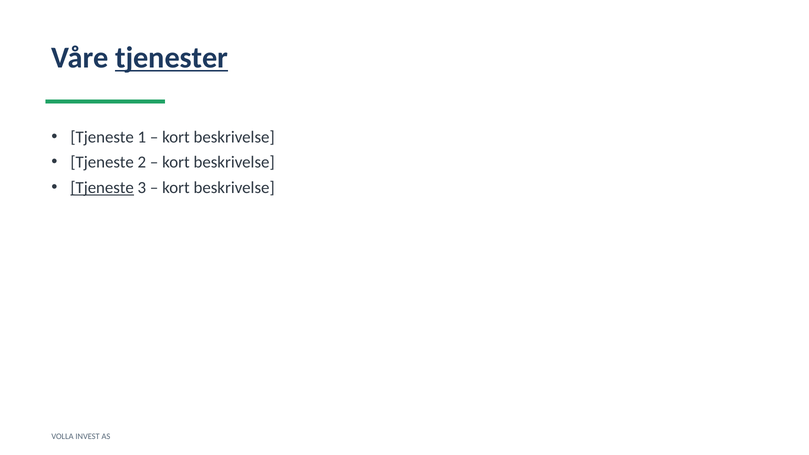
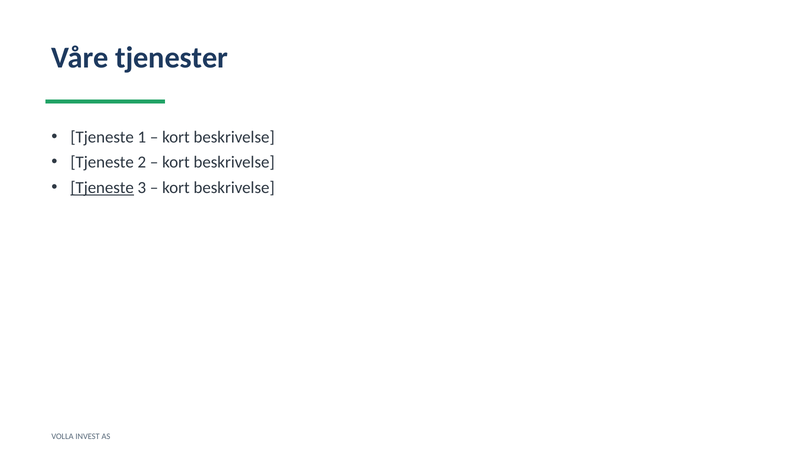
tjenester underline: present -> none
